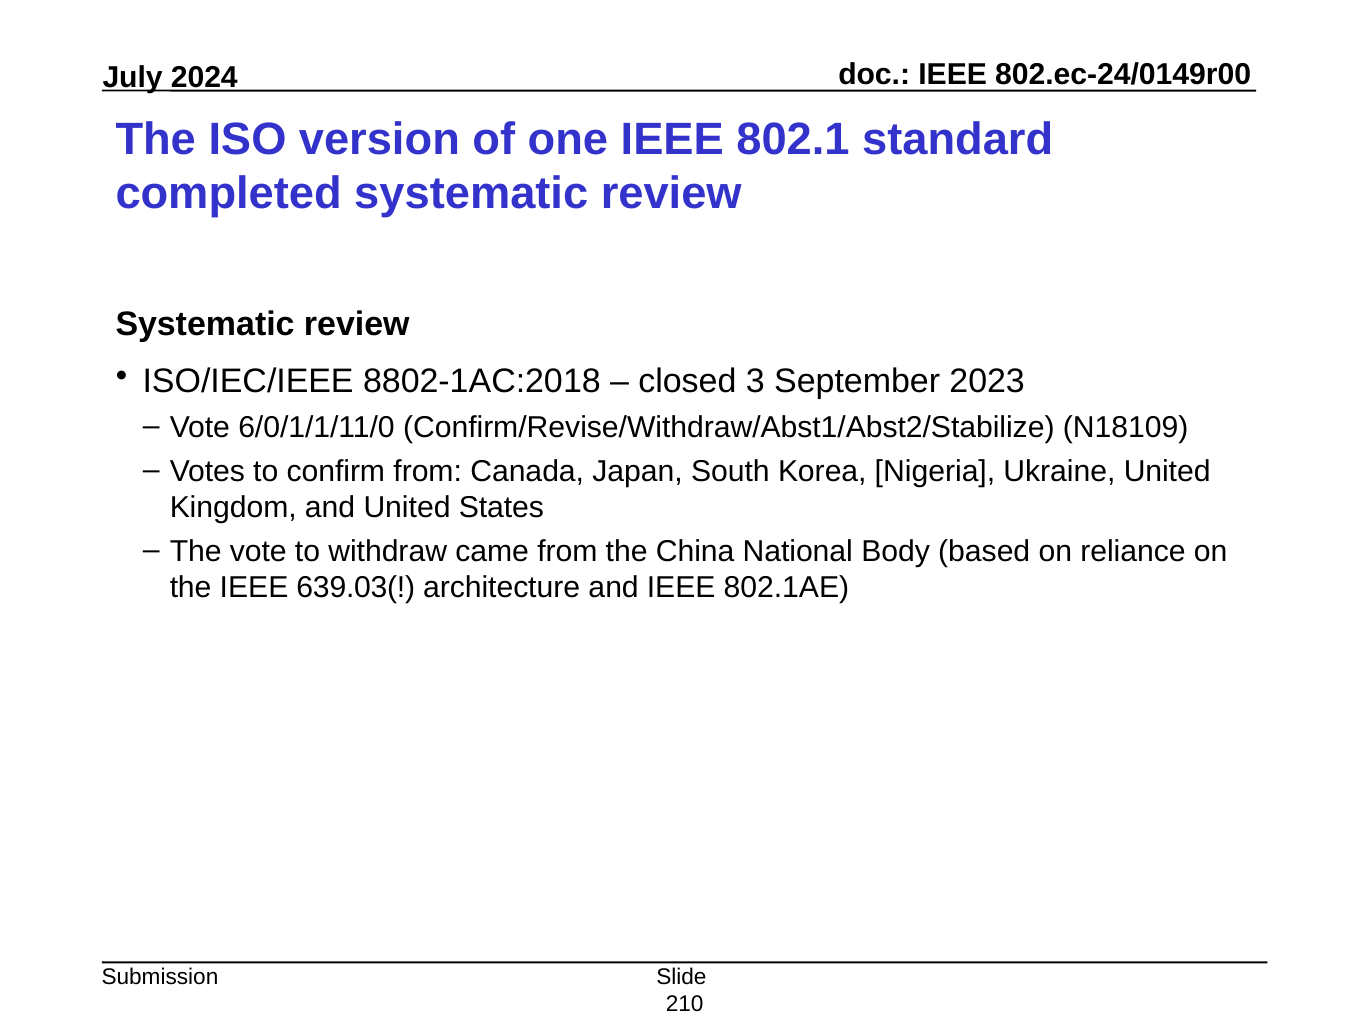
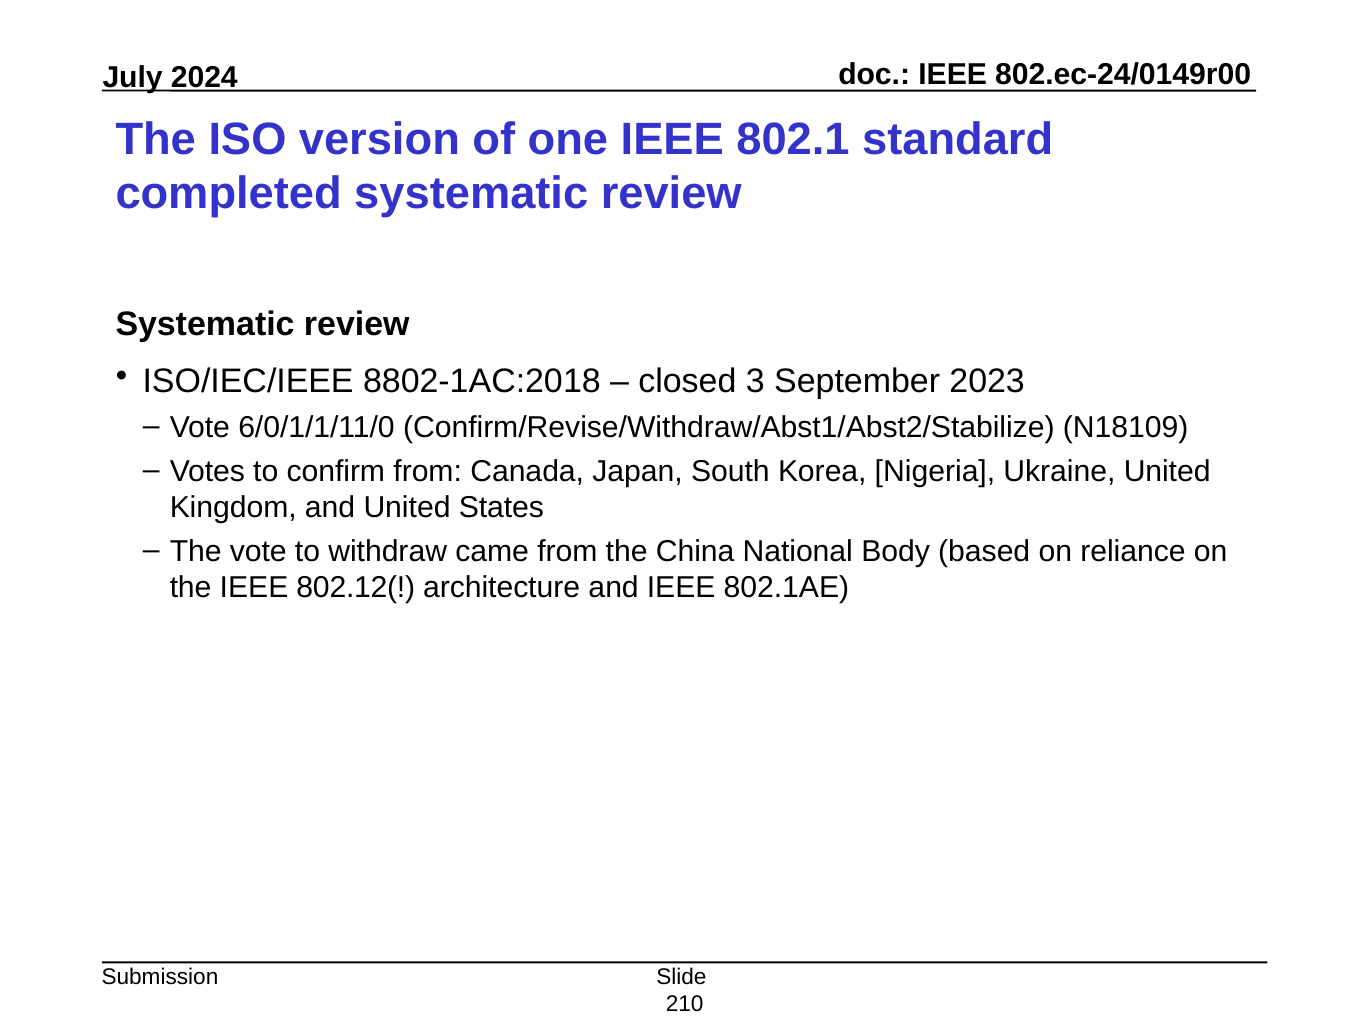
639.03(: 639.03( -> 802.12(
